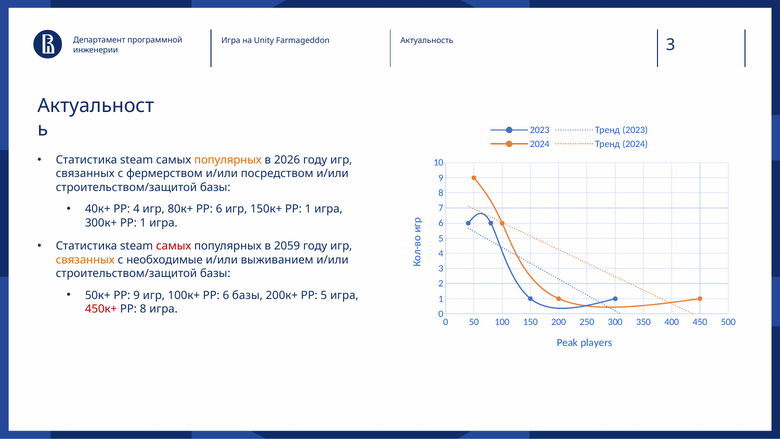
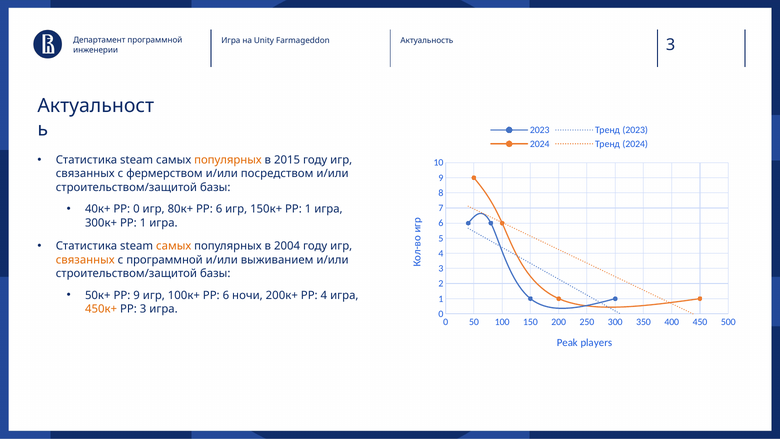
2026: 2026 -> 2015
PP 4: 4 -> 0
самых at (174, 246) colour: red -> orange
2059: 2059 -> 2004
с необходимые: необходимые -> программной
6 базы: базы -> ночи
PP 5: 5 -> 4
450к+ colour: red -> orange
PP 8: 8 -> 3
